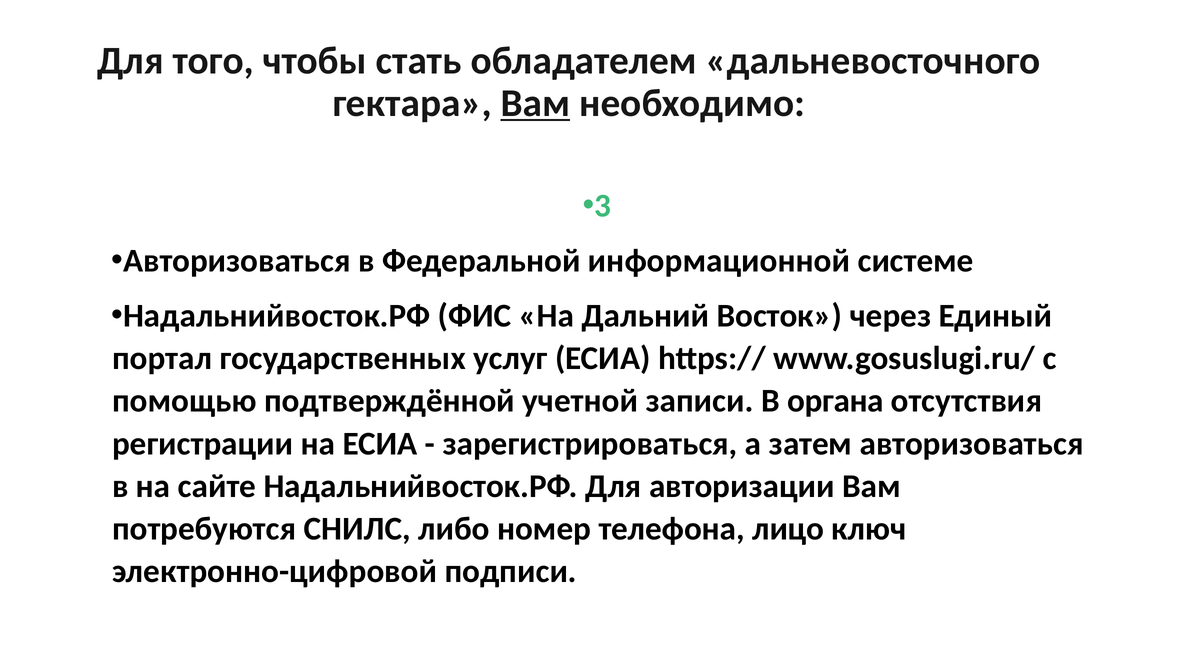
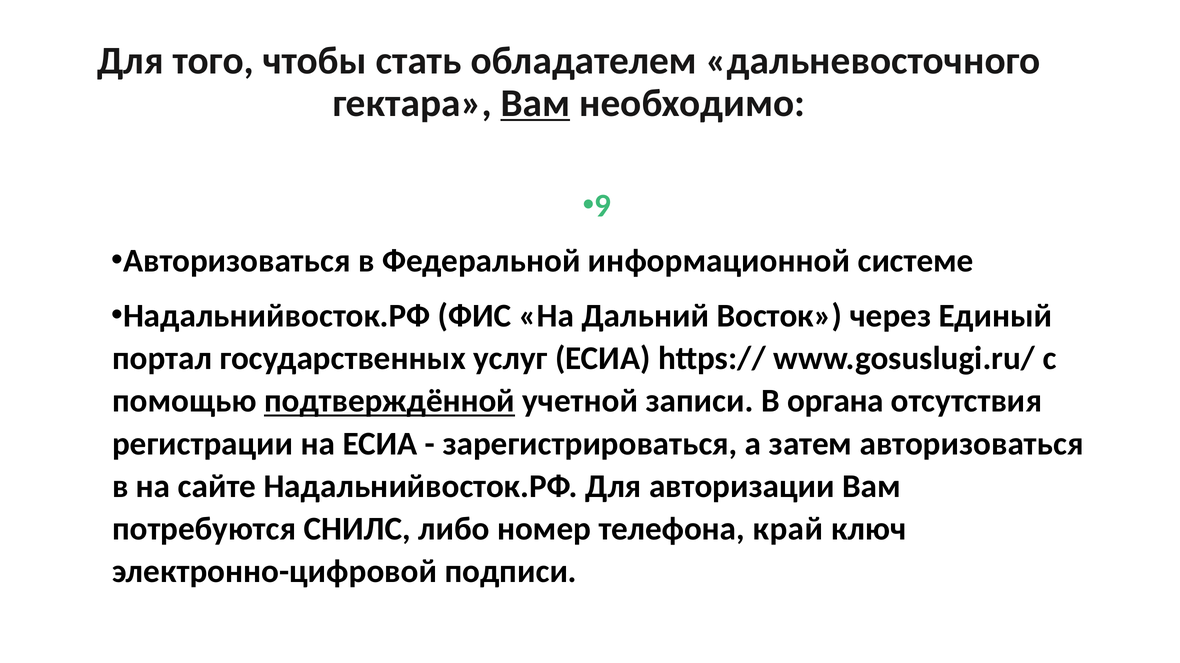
3: 3 -> 9
подтверждённой underline: none -> present
лицо: лицо -> край
